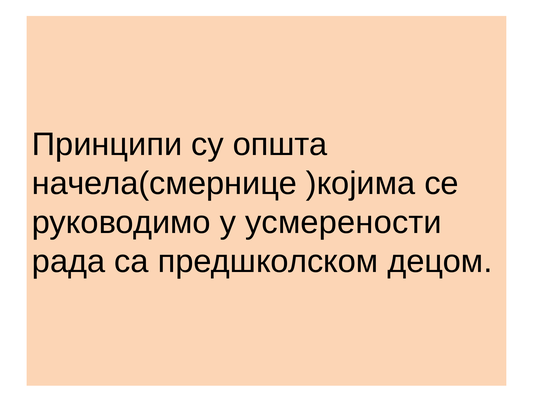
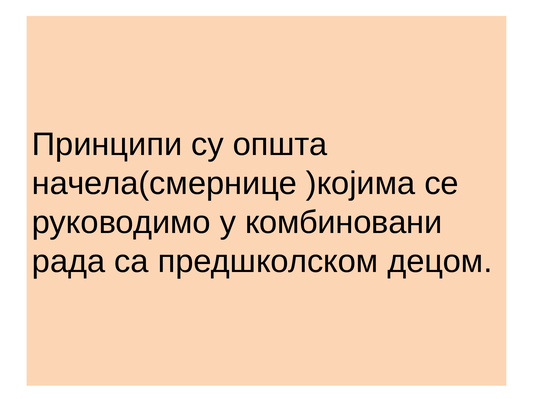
усмерености: усмерености -> комбиновани
